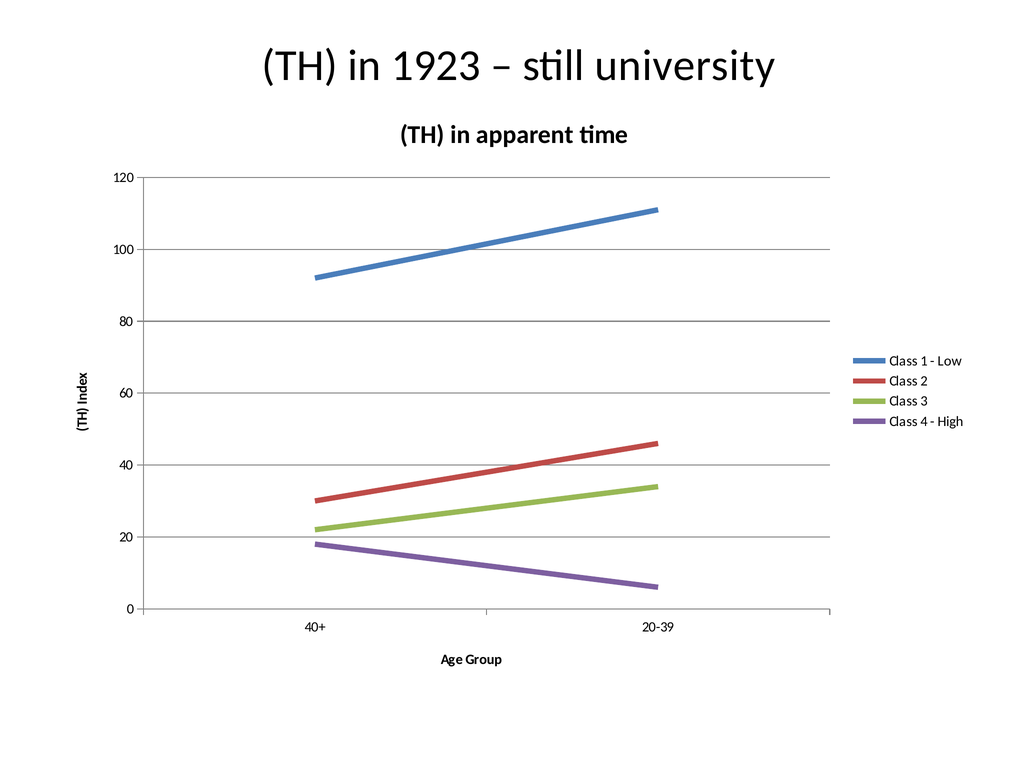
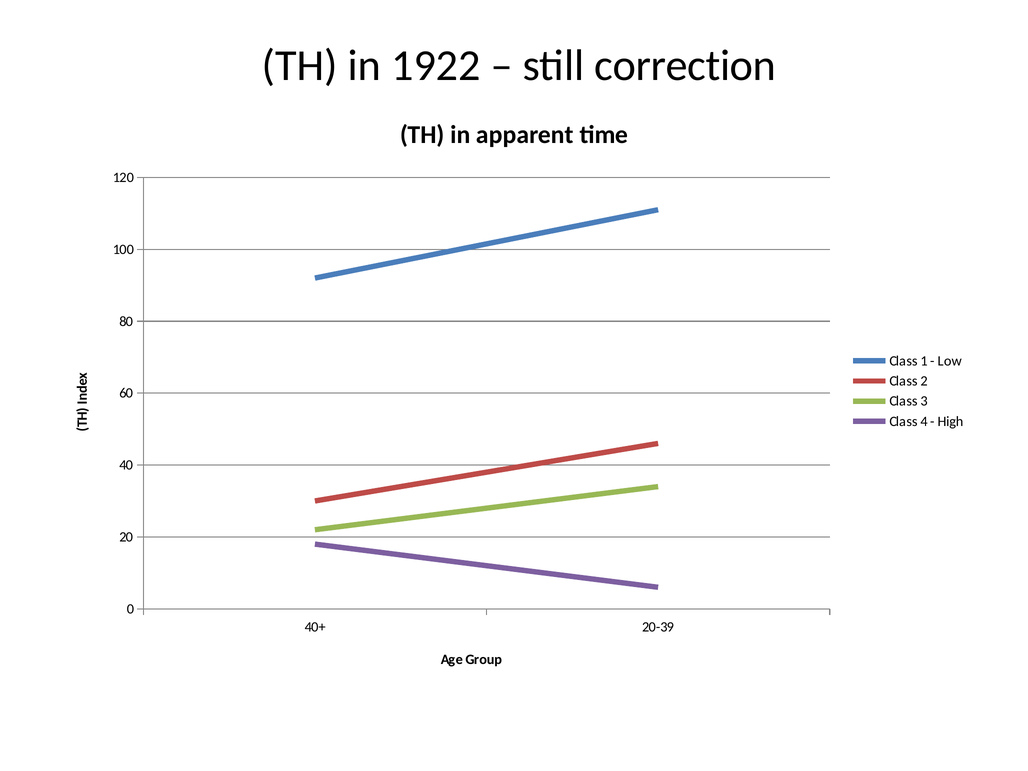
1923: 1923 -> 1922
university: university -> correction
